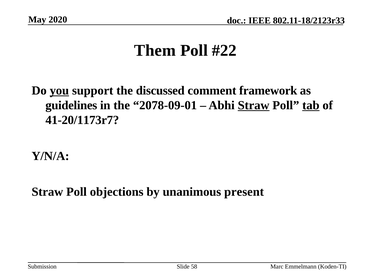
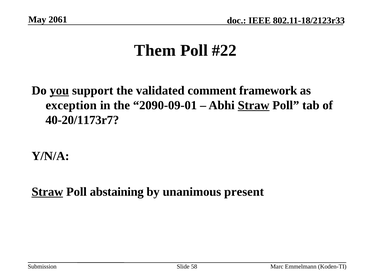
2020: 2020 -> 2061
discussed: discussed -> validated
guidelines: guidelines -> exception
2078-09-01: 2078-09-01 -> 2090-09-01
tab underline: present -> none
41-20/1173r7: 41-20/1173r7 -> 40-20/1173r7
Straw at (47, 192) underline: none -> present
objections: objections -> abstaining
